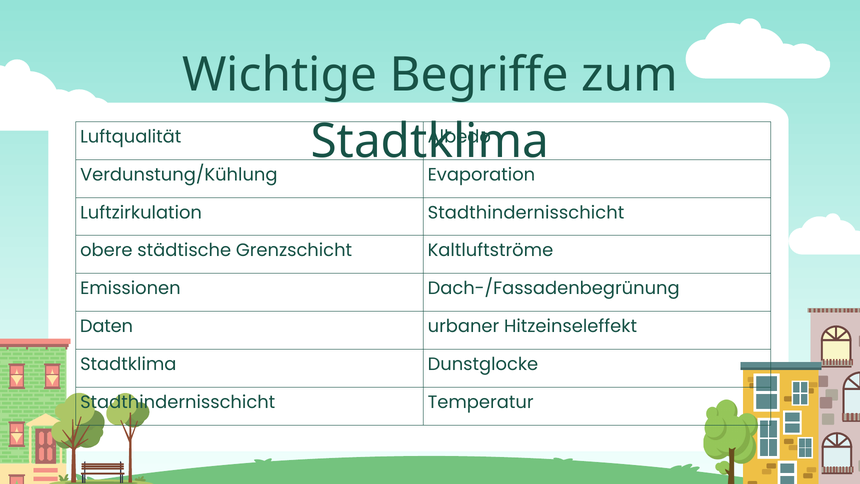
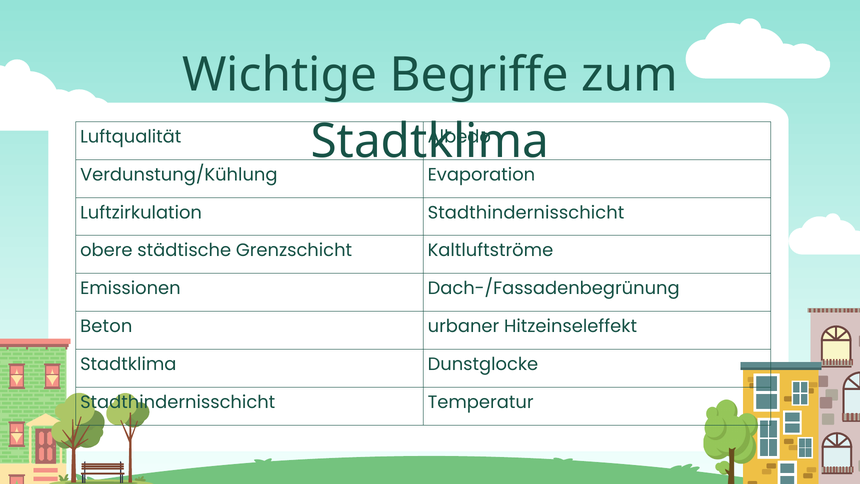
Daten: Daten -> Beton
